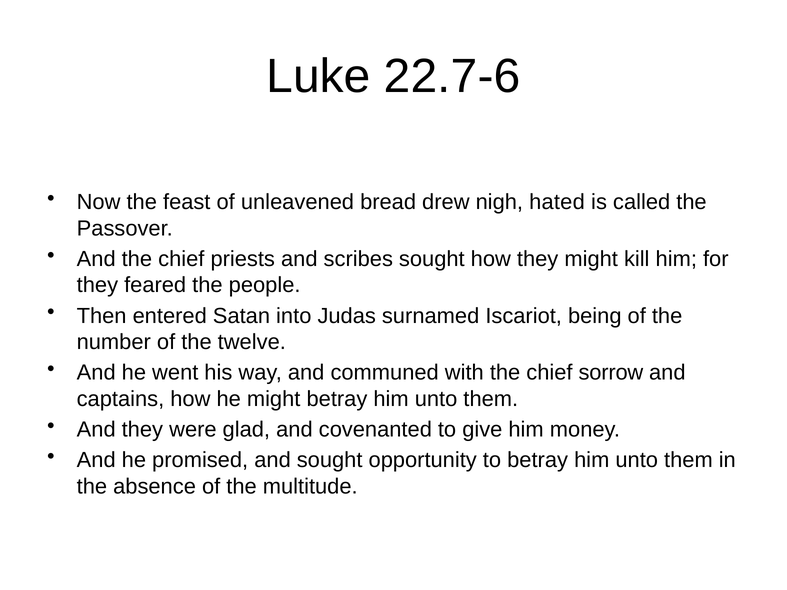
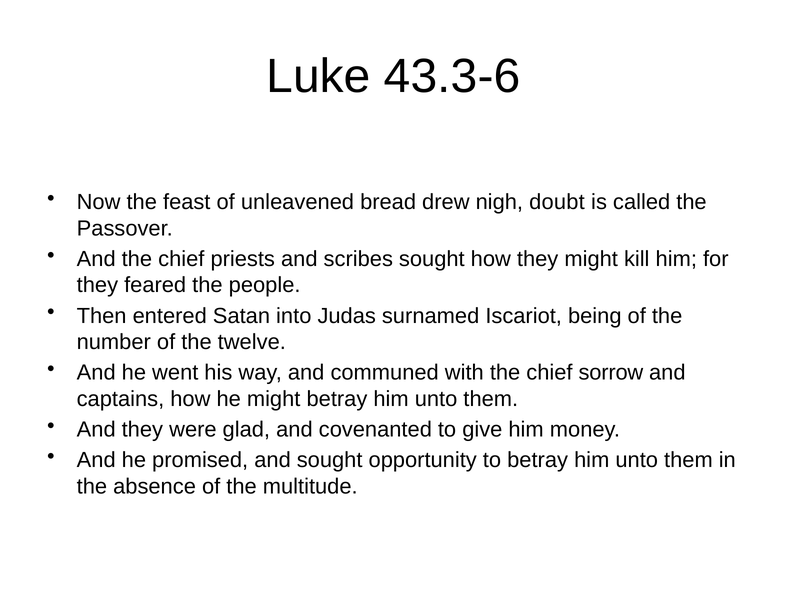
22.7-6: 22.7-6 -> 43.3-6
hated: hated -> doubt
